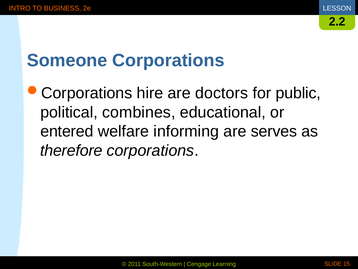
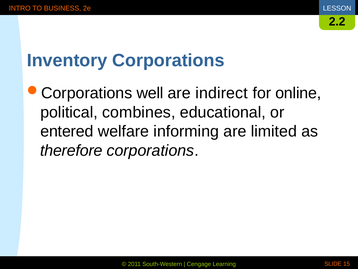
Someone: Someone -> Inventory
hire: hire -> well
doctors: doctors -> indirect
public: public -> online
serves: serves -> limited
